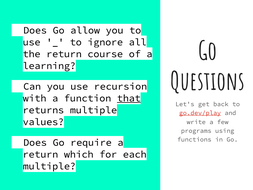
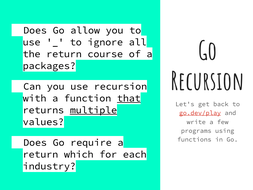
learning: learning -> packages
Questions at (207, 82): Questions -> Recursion
multiple at (93, 110) underline: none -> present
multiple at (49, 166): multiple -> industry
